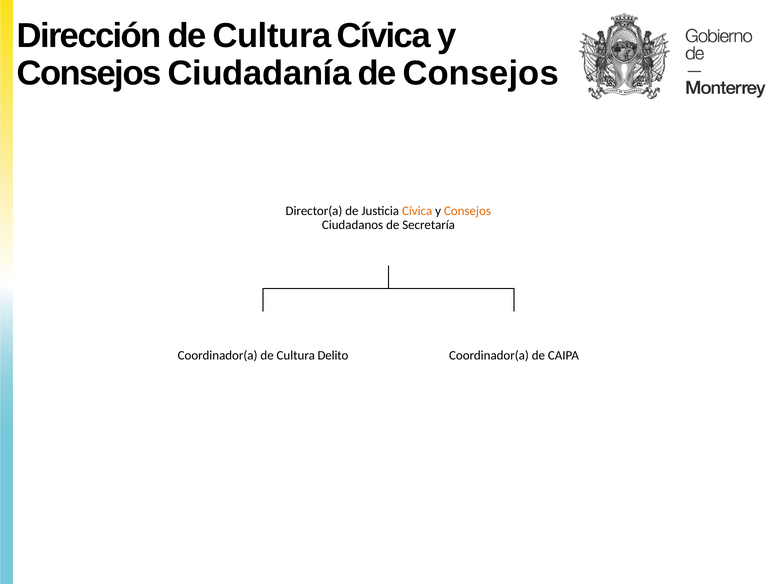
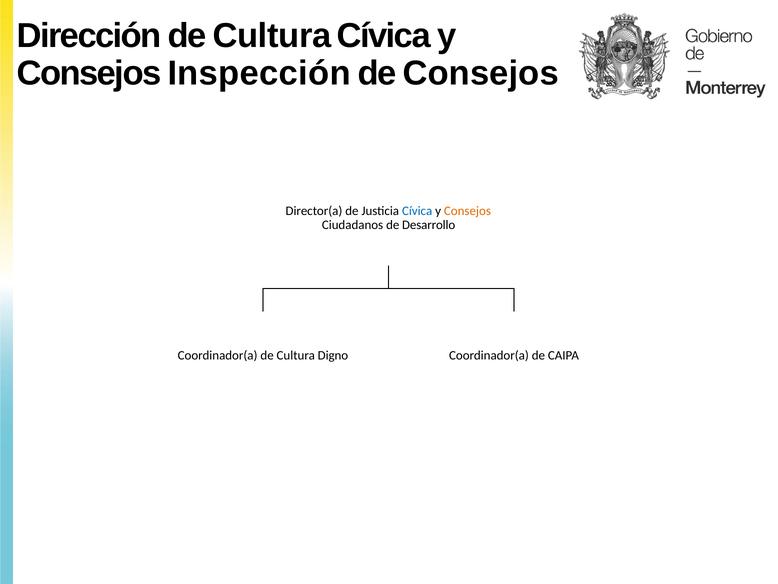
Ciudadanía: Ciudadanía -> Inspección
Cívica at (417, 211) colour: orange -> blue
Secretaría: Secretaría -> Desarrollo
Delito: Delito -> Digno
